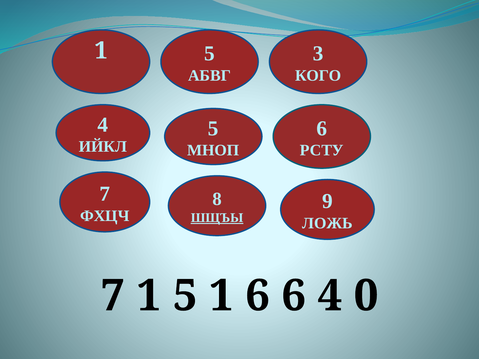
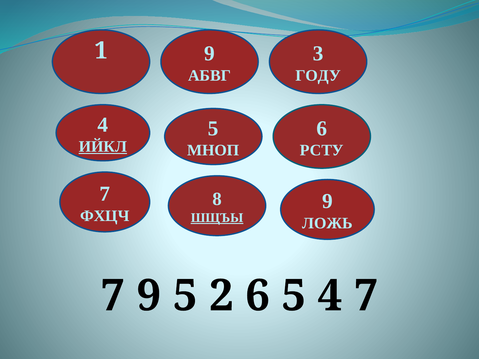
5 at (210, 54): 5 -> 9
КОГО: КОГО -> ГОДУ
ИЙКЛ underline: none -> present
7 1: 1 -> 9
5 1: 1 -> 2
6 6: 6 -> 5
4 0: 0 -> 7
